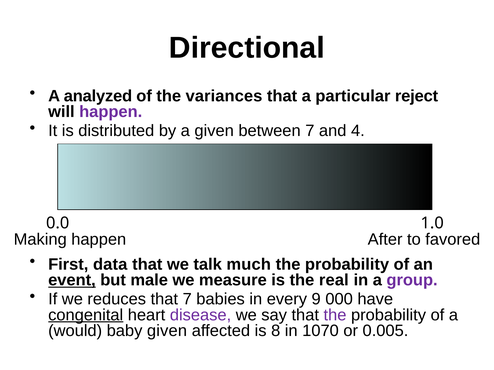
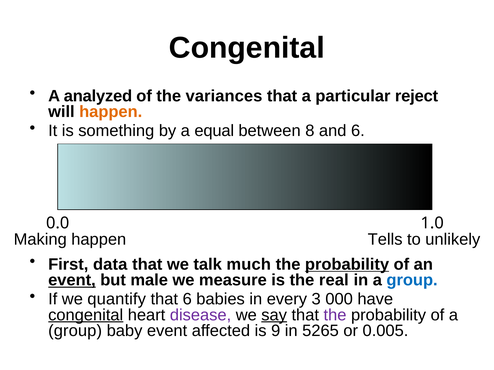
Directional at (247, 48): Directional -> Congenital
happen at (111, 112) colour: purple -> orange
distributed: distributed -> something
a given: given -> equal
between 7: 7 -> 8
and 4: 4 -> 6
After: After -> Tells
favored: favored -> unlikely
probability at (347, 265) underline: none -> present
group at (412, 280) colour: purple -> blue
reduces: reduces -> quantify
that 7: 7 -> 6
9: 9 -> 3
say underline: none -> present
would at (75, 331): would -> group
baby given: given -> event
8: 8 -> 9
1070: 1070 -> 5265
